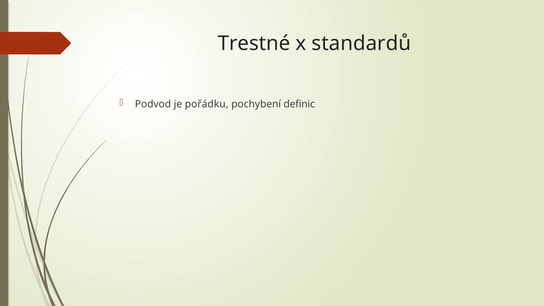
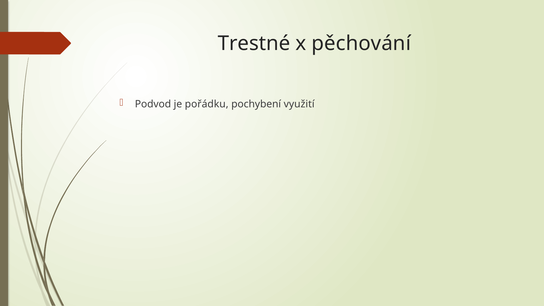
standardů: standardů -> pěchování
definic: definic -> využití
